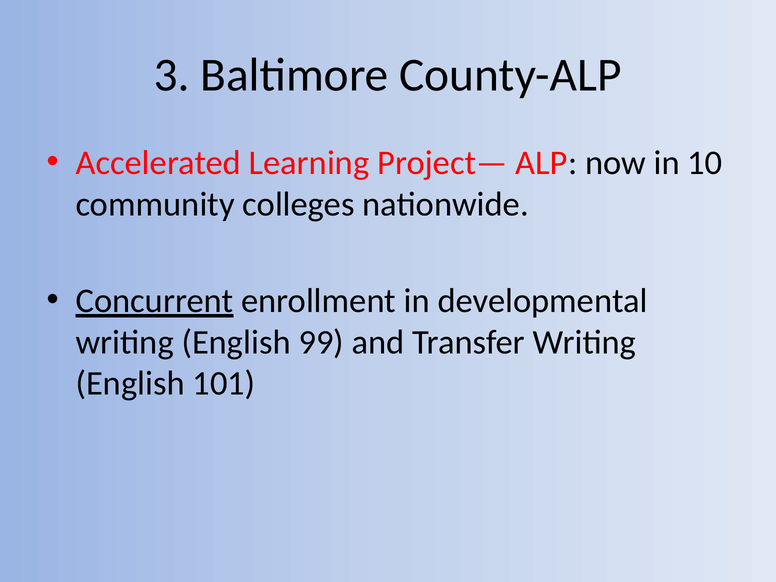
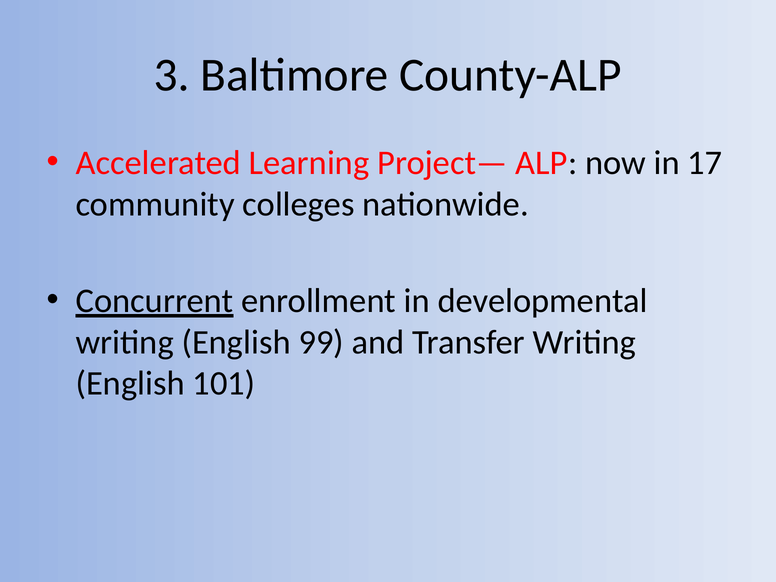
10: 10 -> 17
